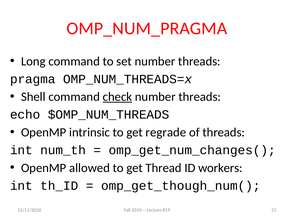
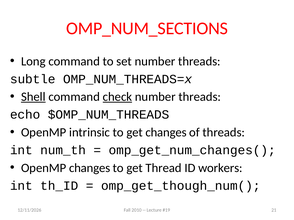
OMP_NUM_PRAGMA: OMP_NUM_PRAGMA -> OMP_NUM_SECTIONS
pragma: pragma -> subtle
Shell underline: none -> present
get regrade: regrade -> changes
OpenMP allowed: allowed -> changes
